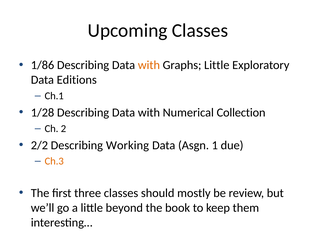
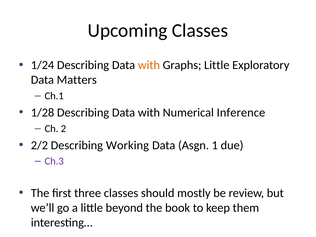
1/86: 1/86 -> 1/24
Editions: Editions -> Matters
Collection: Collection -> Inference
Ch.3 colour: orange -> purple
